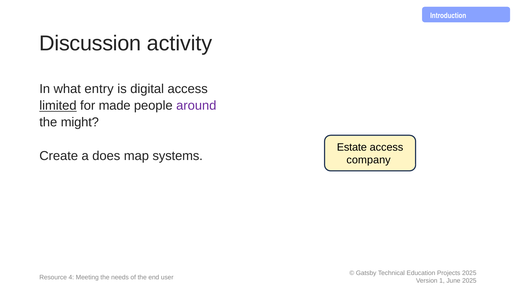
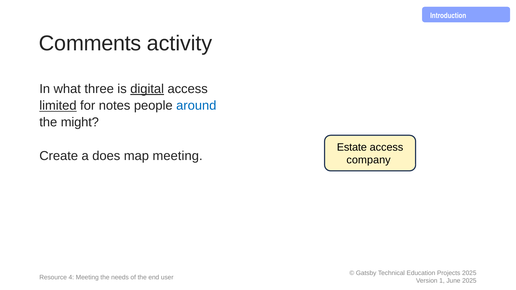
Discussion: Discussion -> Comments
entry: entry -> three
digital underline: none -> present
made: made -> notes
around colour: purple -> blue
map systems: systems -> meeting
